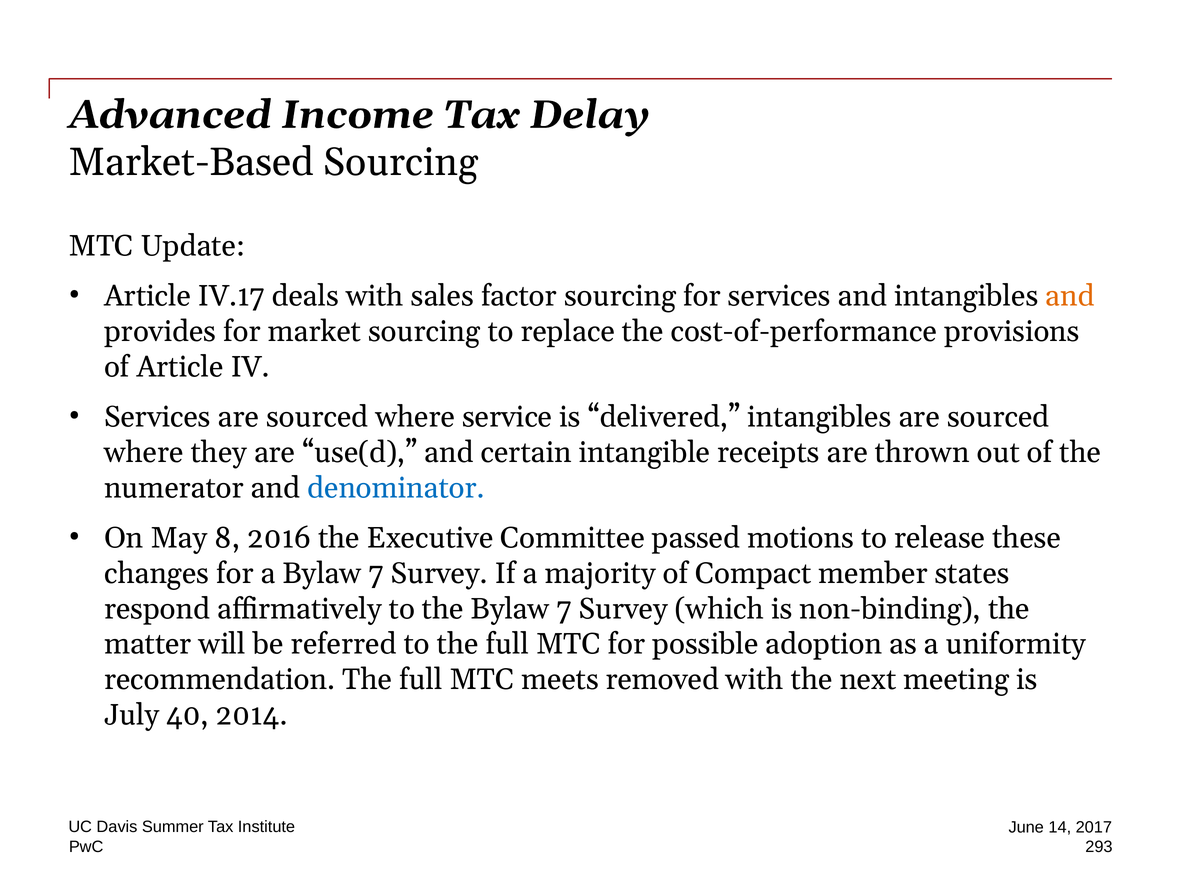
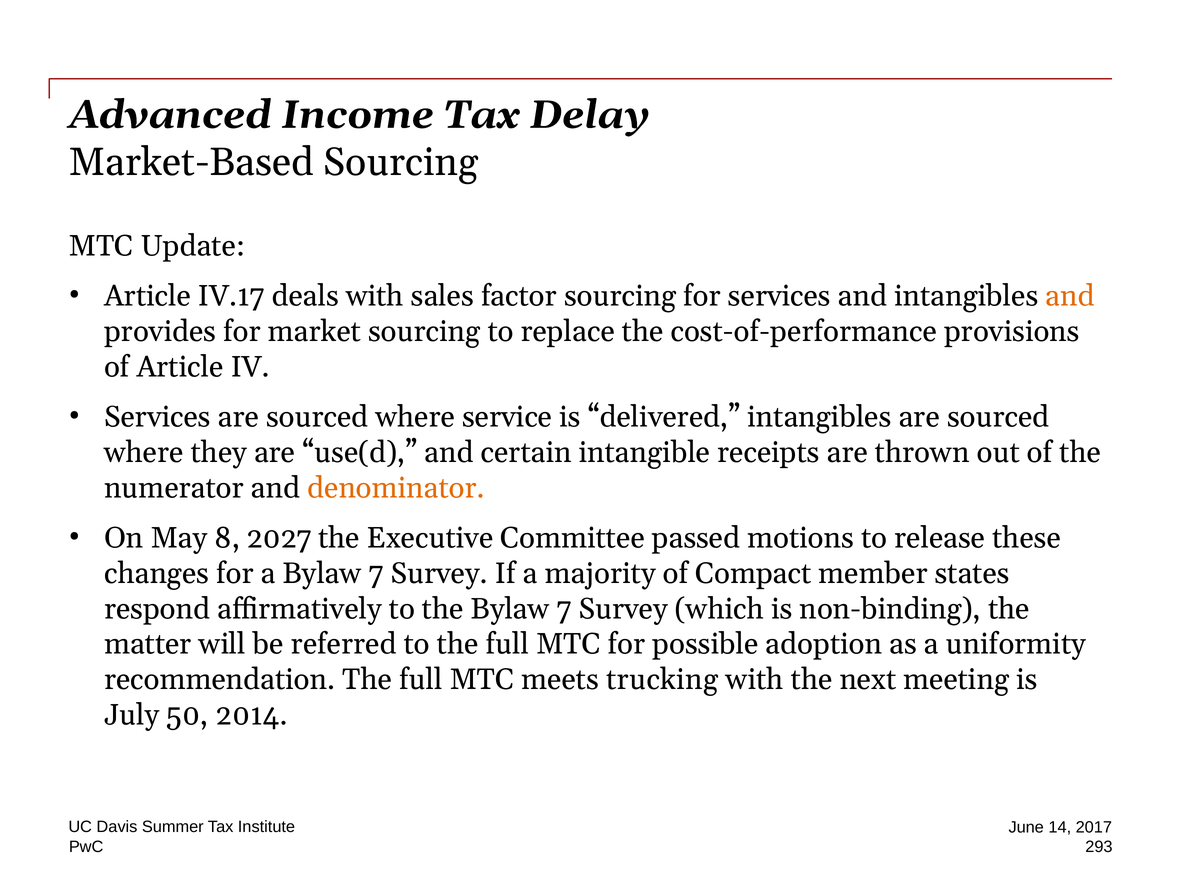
denominator colour: blue -> orange
2016: 2016 -> 2027
removed: removed -> trucking
40: 40 -> 50
